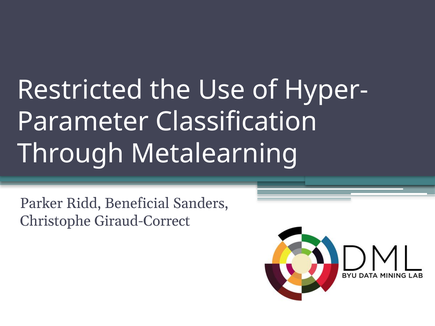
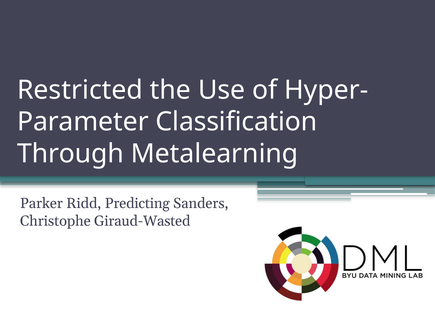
Beneficial: Beneficial -> Predicting
Giraud-Correct: Giraud-Correct -> Giraud-Wasted
